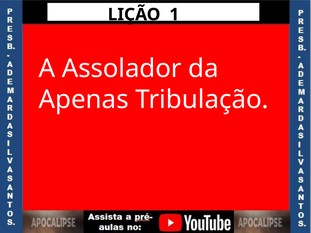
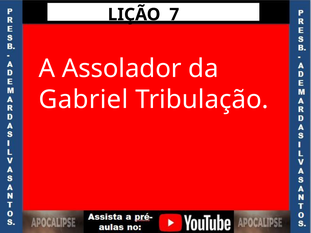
1: 1 -> 7
Apenas: Apenas -> Gabriel
